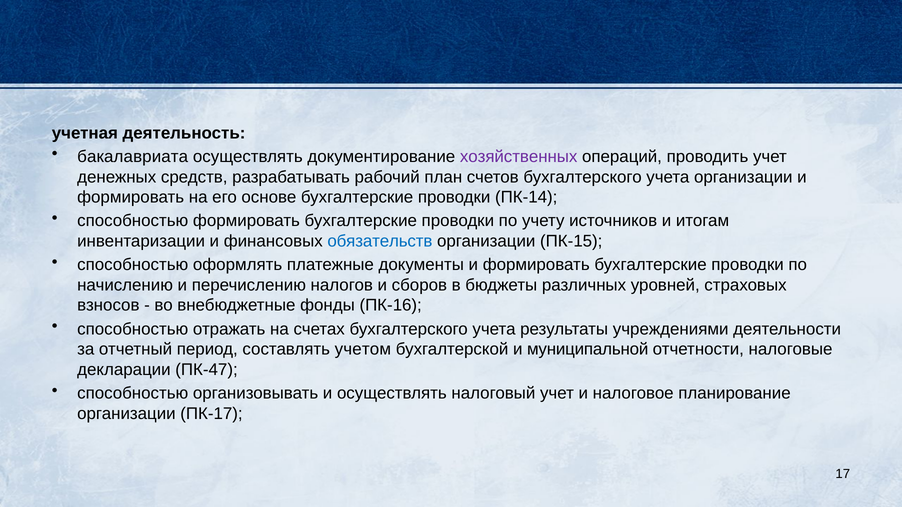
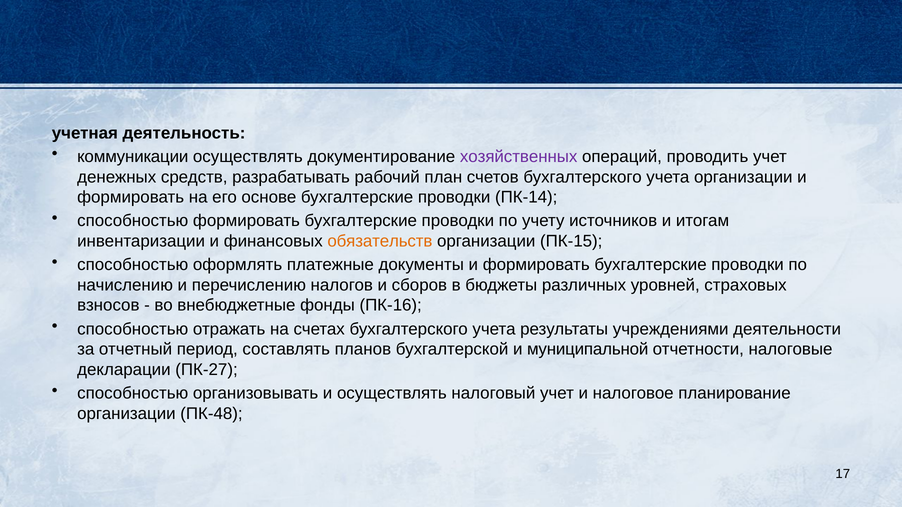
бакалавриата: бакалавриата -> коммуникации
обязательств colour: blue -> orange
учетом: учетом -> планов
ПК-47: ПК-47 -> ПК-27
ПК-17: ПК-17 -> ПК-48
